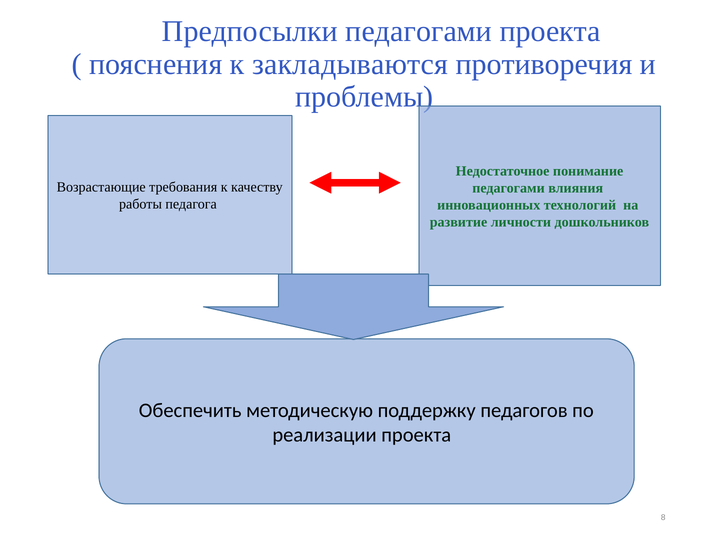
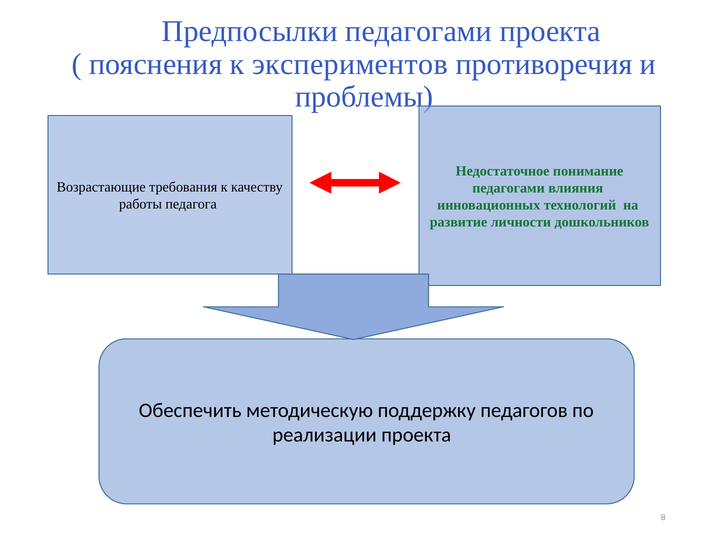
закладываются: закладываются -> экспериментов
